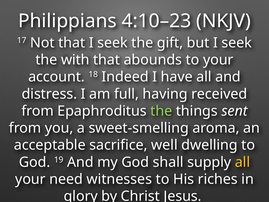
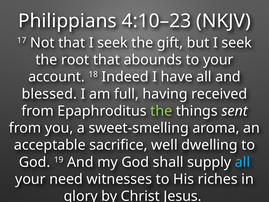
with: with -> root
distress: distress -> blessed
all at (242, 162) colour: yellow -> light blue
